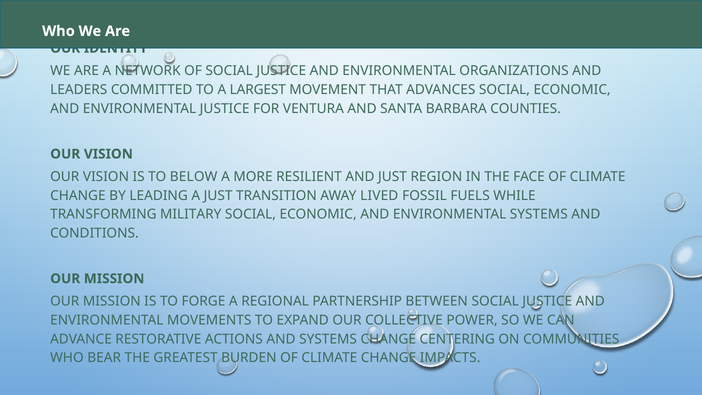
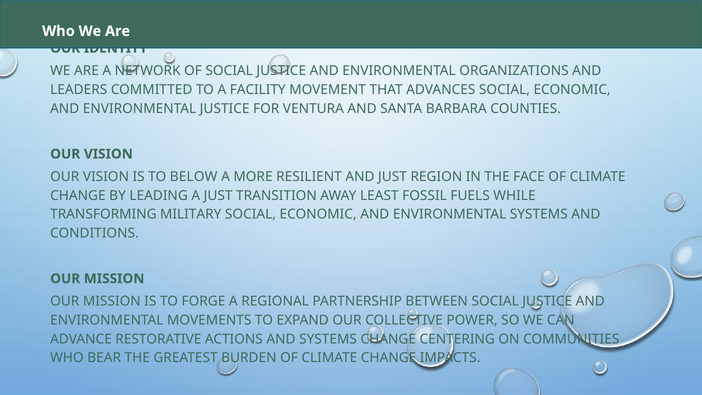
LARGEST: LARGEST -> FACILITY
LIVED: LIVED -> LEAST
